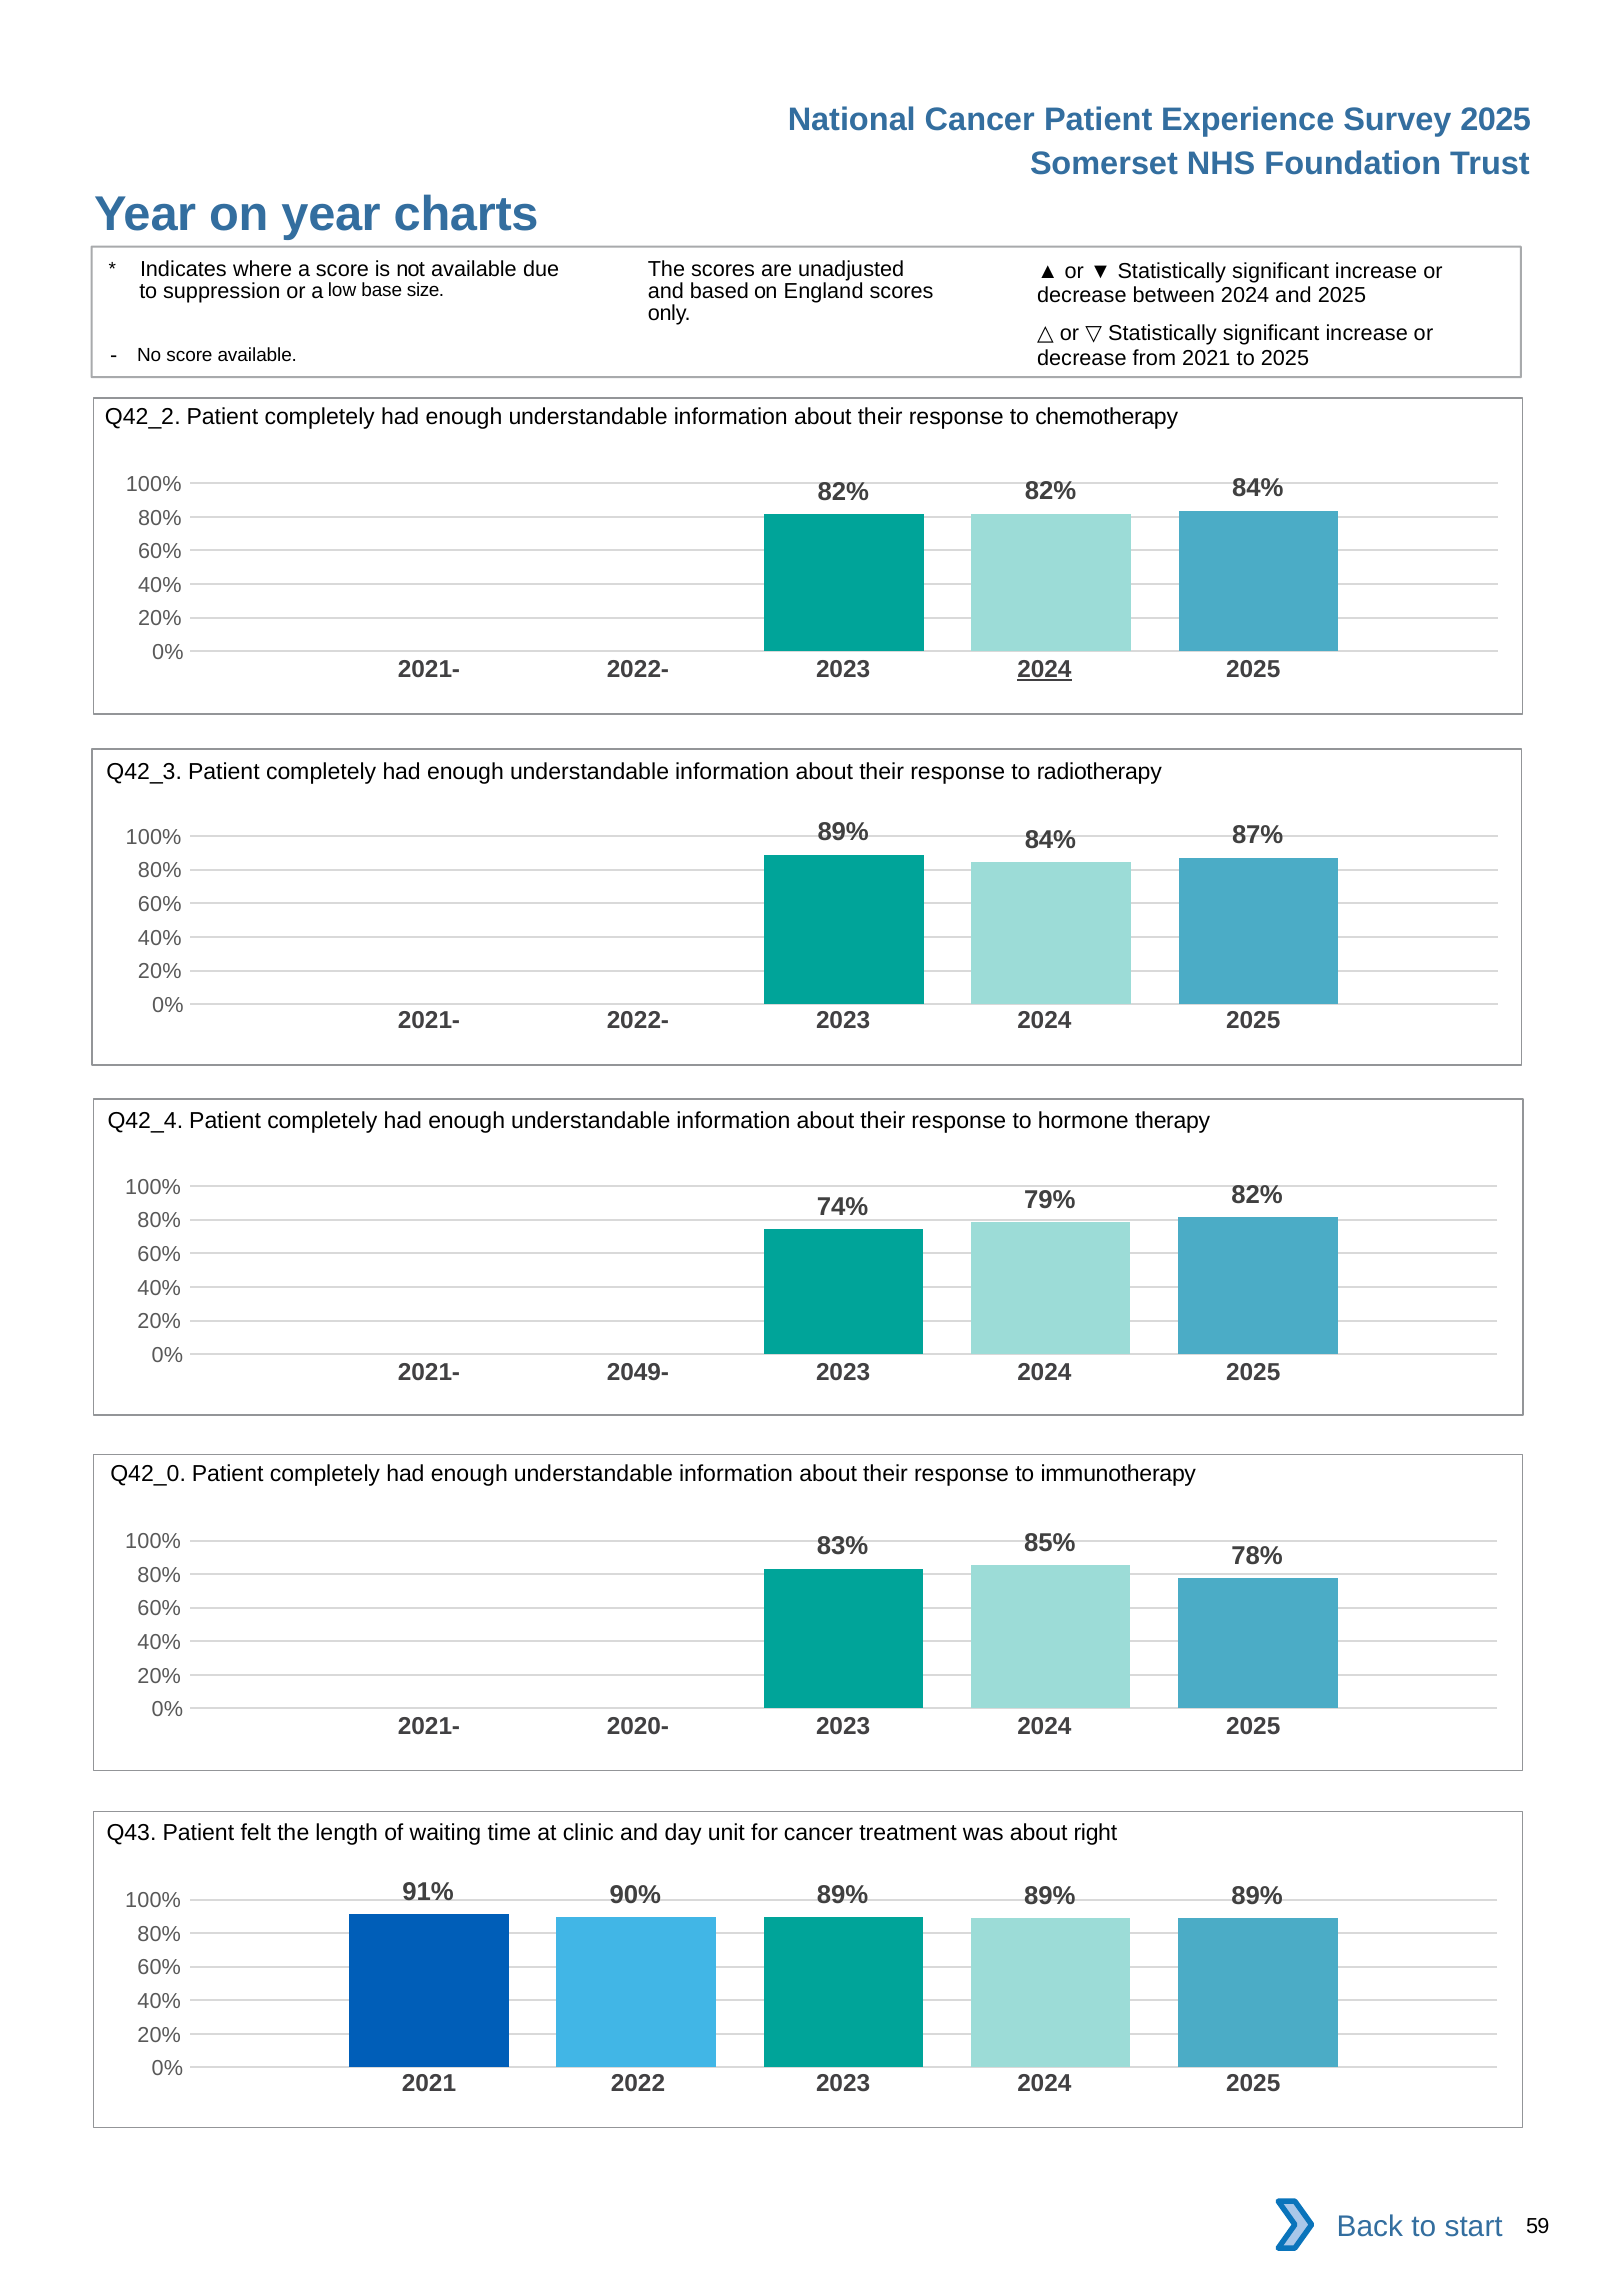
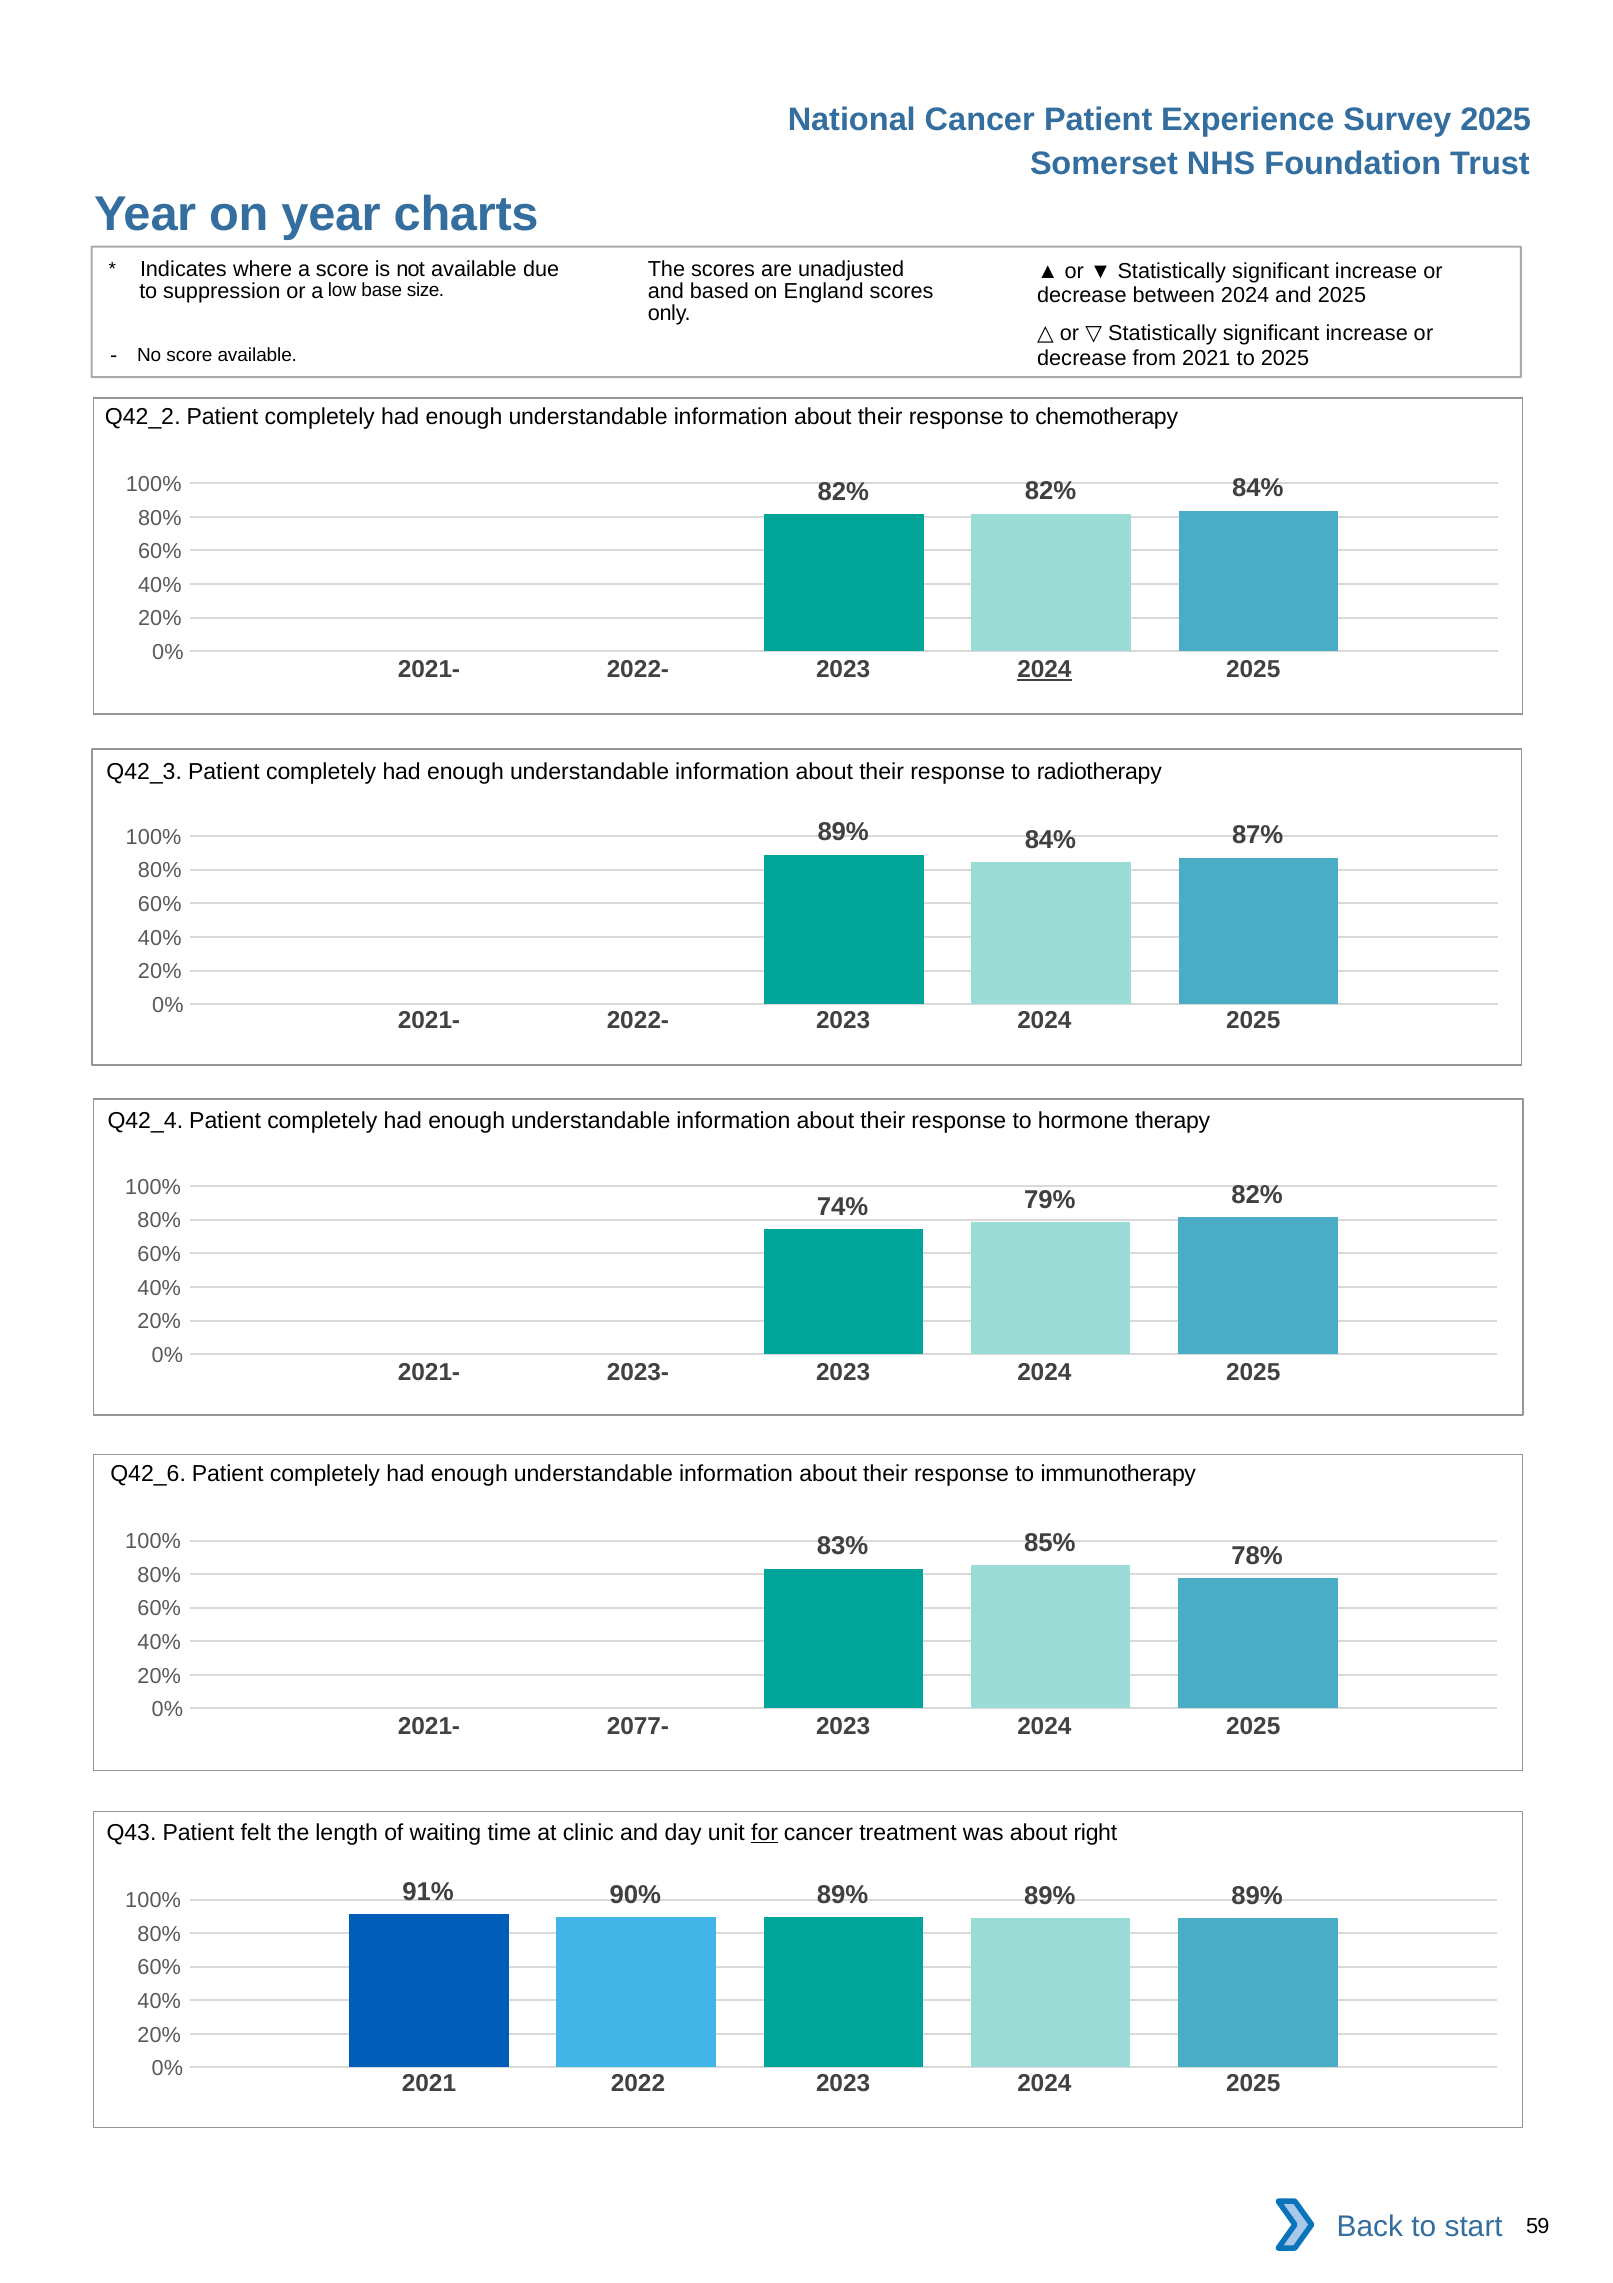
2049-: 2049- -> 2023-
Q42_0: Q42_0 -> Q42_6
2020-: 2020- -> 2077-
for underline: none -> present
